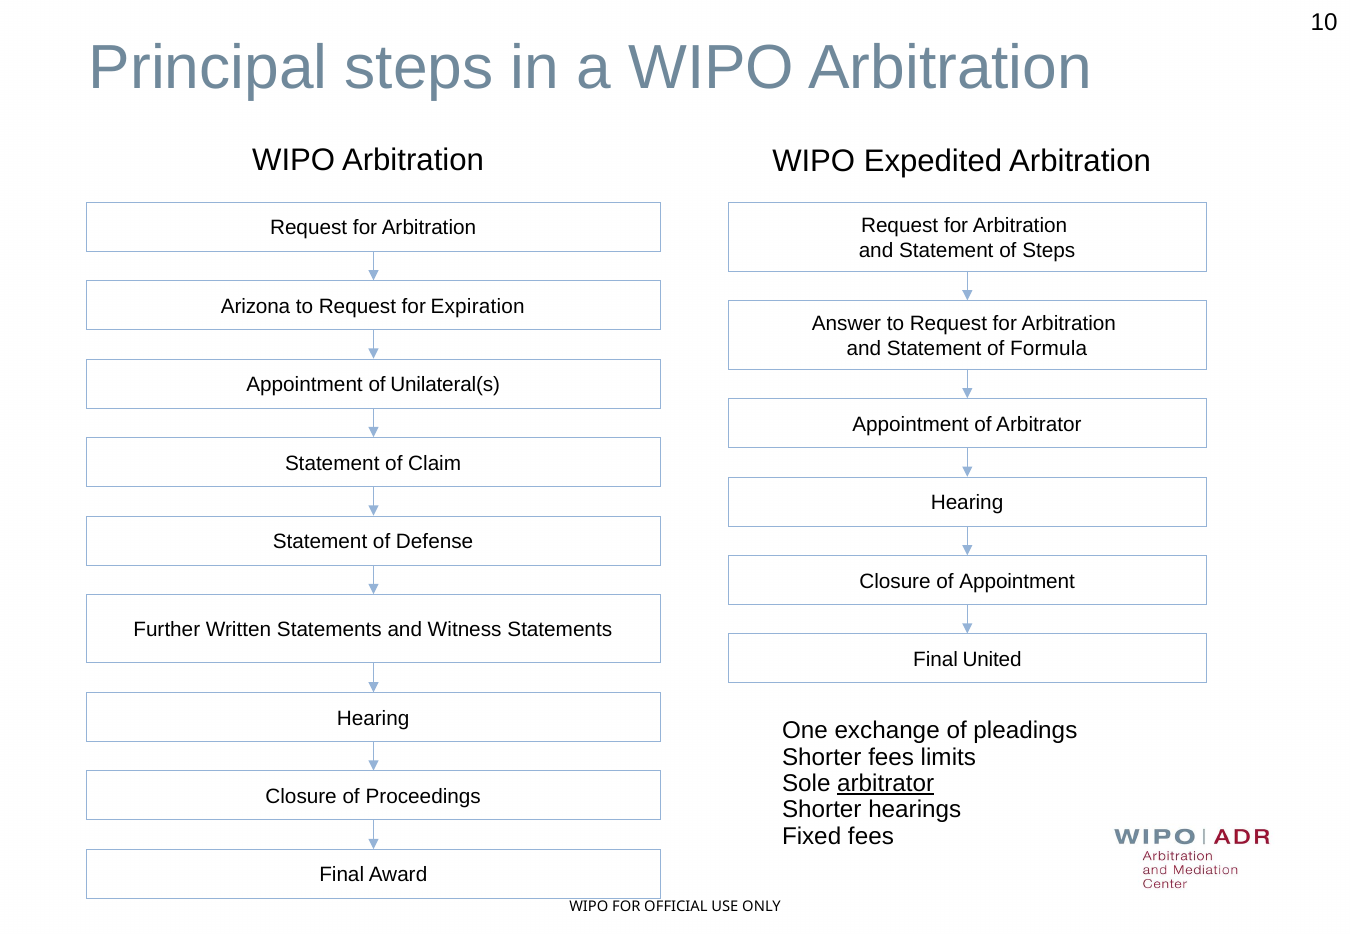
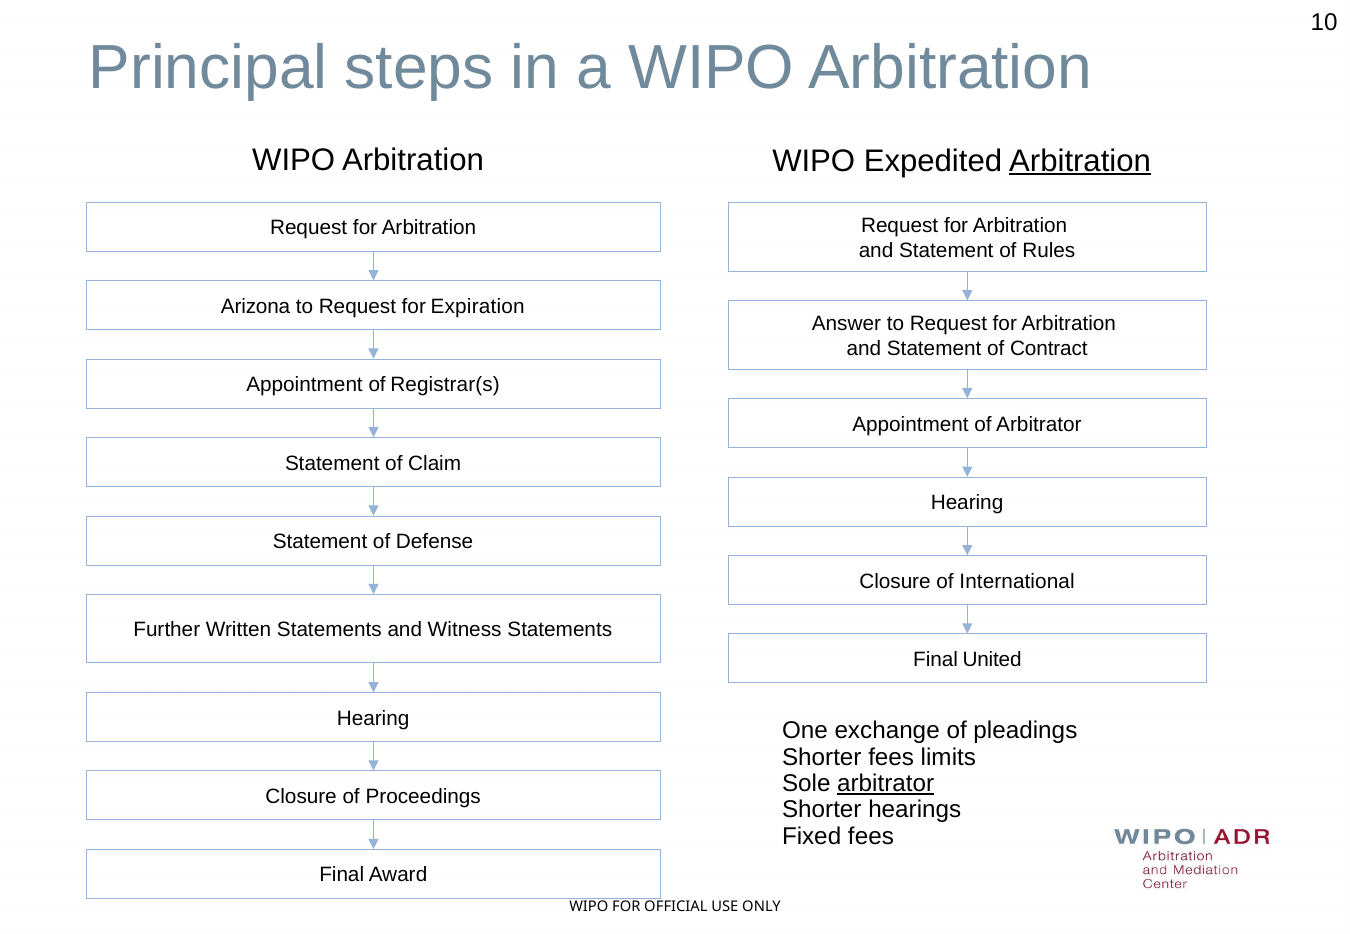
Arbitration at (1080, 161) underline: none -> present
of Steps: Steps -> Rules
Formula: Formula -> Contract
Unilateral(s: Unilateral(s -> Registrar(s
of Appointment: Appointment -> International
